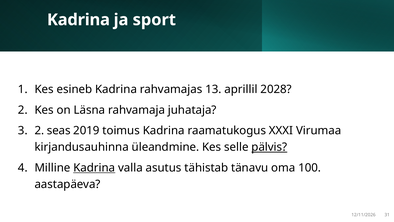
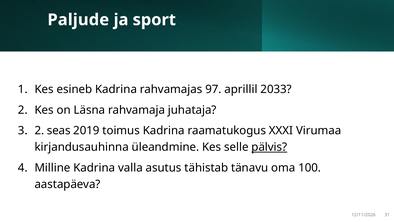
Kadrina at (78, 20): Kadrina -> Paljude
13: 13 -> 97
2028: 2028 -> 2033
Kadrina at (94, 168) underline: present -> none
